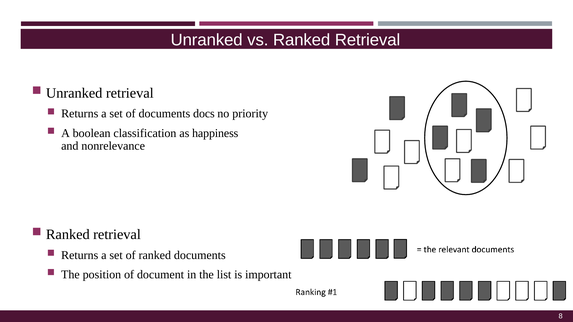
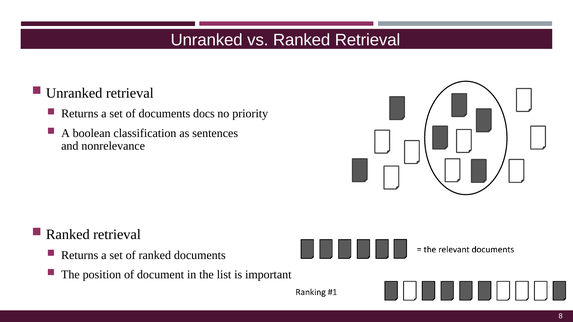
happiness: happiness -> sentences
